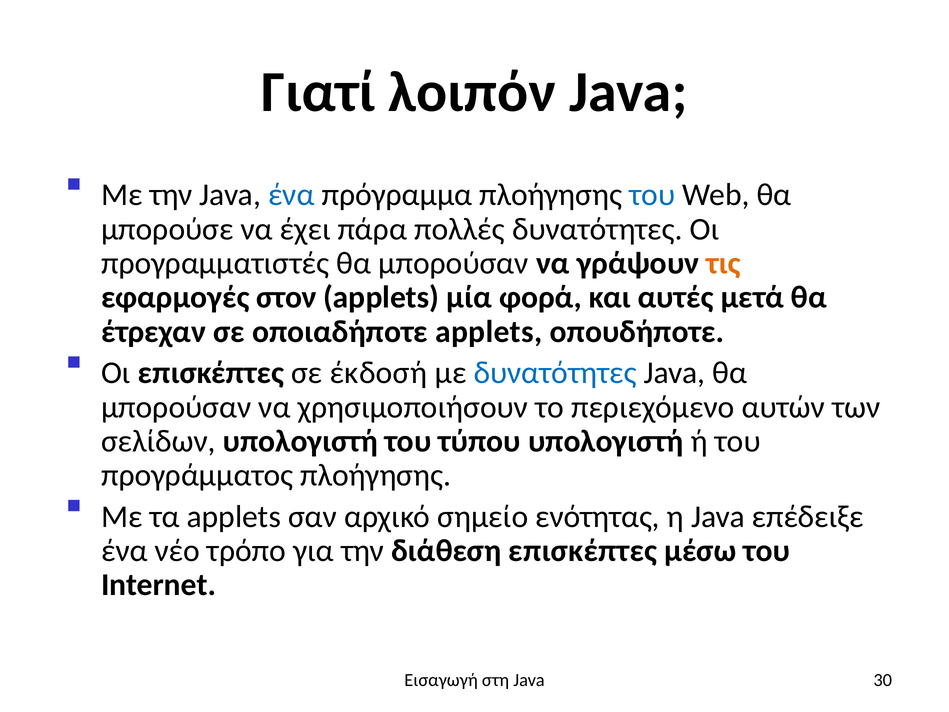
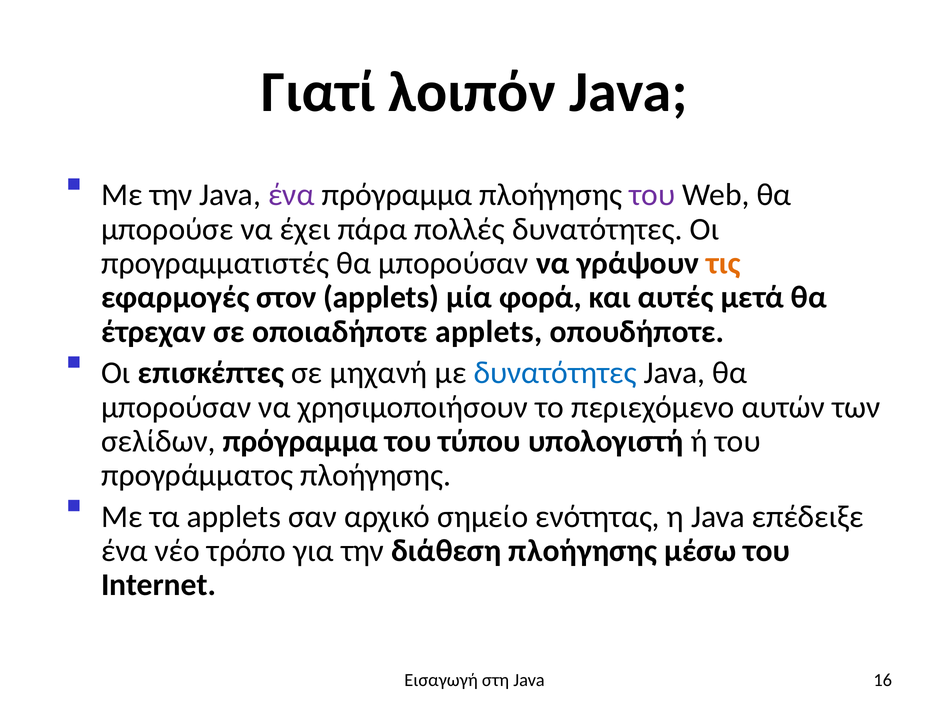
ένα at (291, 195) colour: blue -> purple
του at (652, 195) colour: blue -> purple
έκδοσή: έκδοσή -> μηχανή
σελίδων υπολογιστή: υπολογιστή -> πρόγραμμα
διάθεση επισκέπτες: επισκέπτες -> πλοήγησης
30: 30 -> 16
